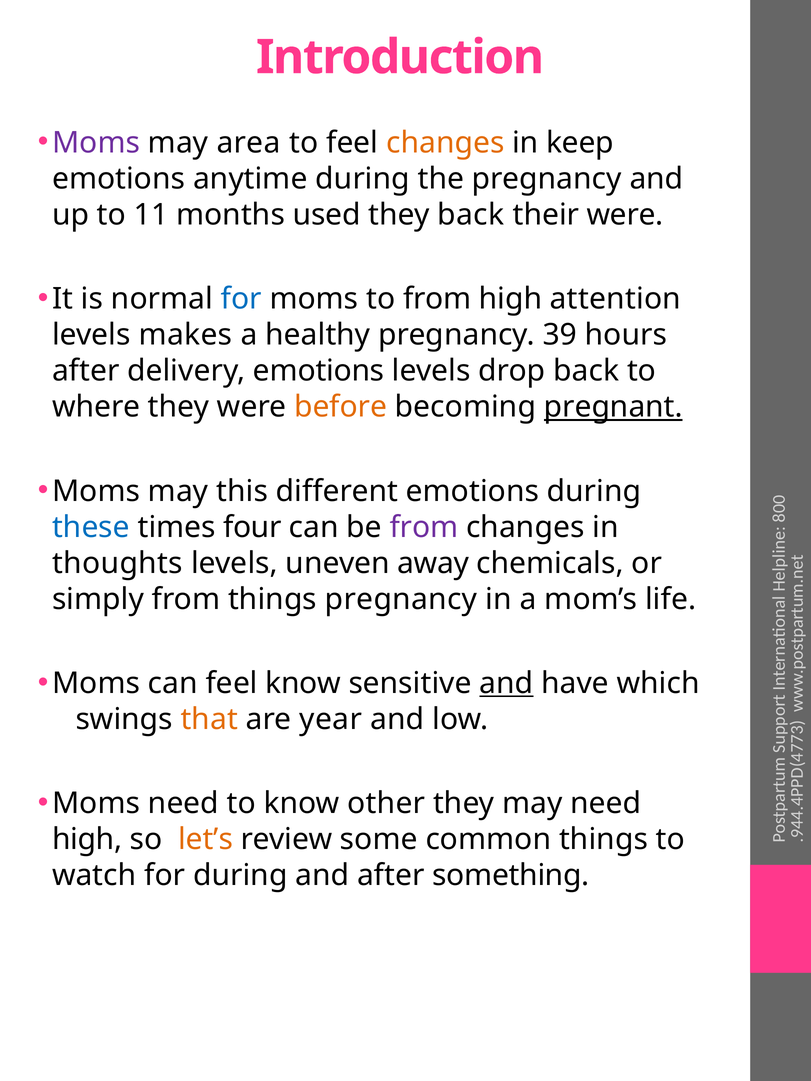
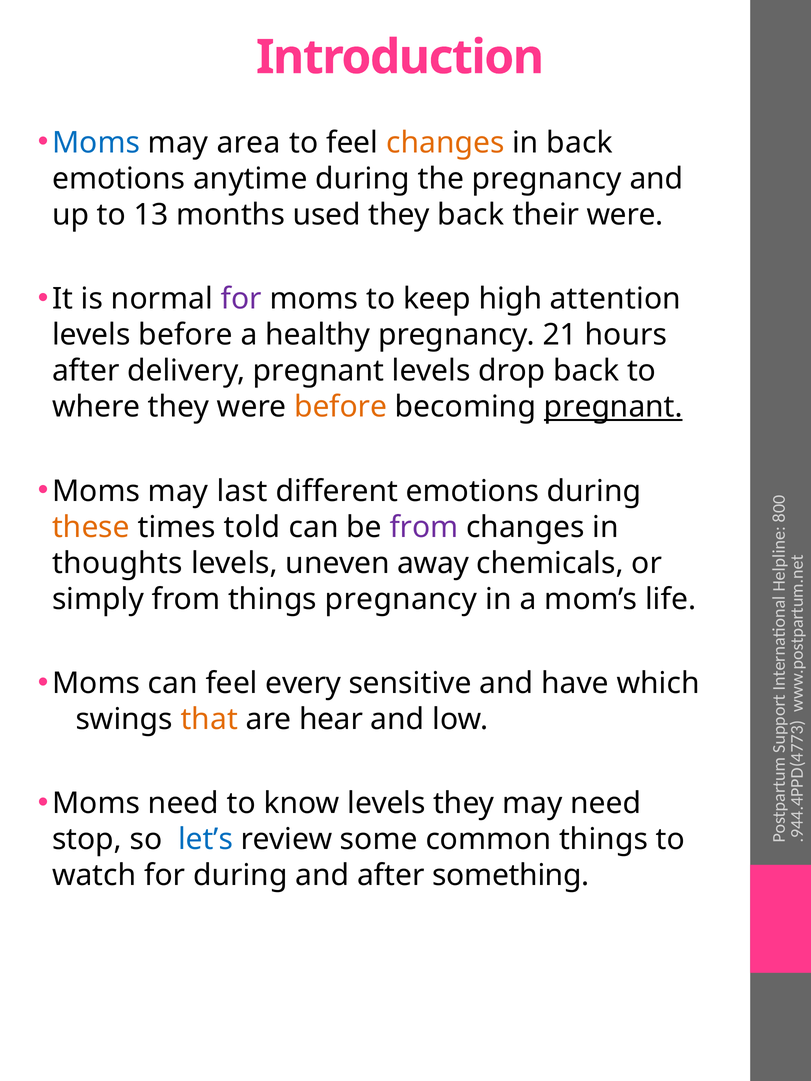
Moms at (96, 143) colour: purple -> blue
in keep: keep -> back
11: 11 -> 13
for at (241, 299) colour: blue -> purple
to from: from -> keep
levels makes: makes -> before
39: 39 -> 21
delivery emotions: emotions -> pregnant
this: this -> last
these colour: blue -> orange
four: four -> told
feel know: know -> every
and at (506, 684) underline: present -> none
year: year -> hear
know other: other -> levels
high at (87, 840): high -> stop
let’s colour: orange -> blue
